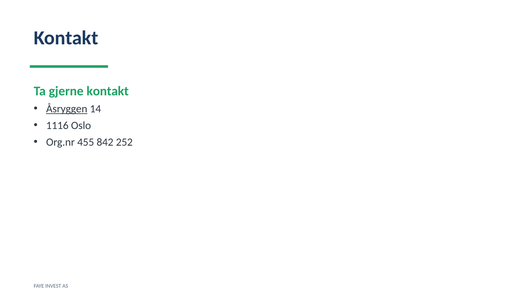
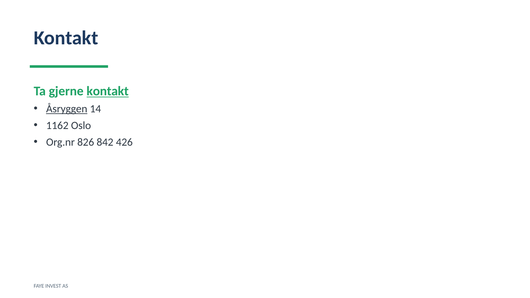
kontakt at (108, 91) underline: none -> present
1116: 1116 -> 1162
455: 455 -> 826
252: 252 -> 426
